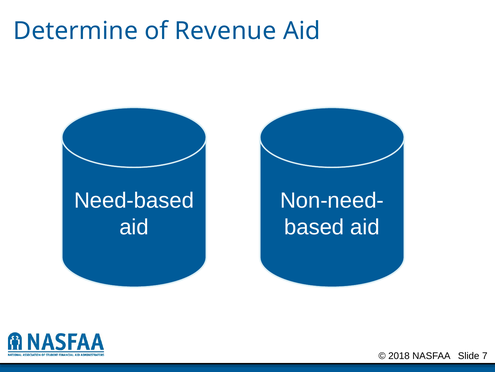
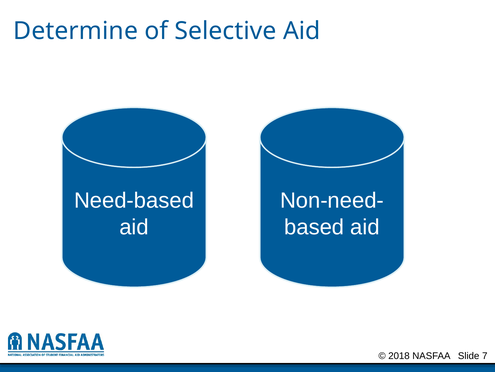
Revenue: Revenue -> Selective
